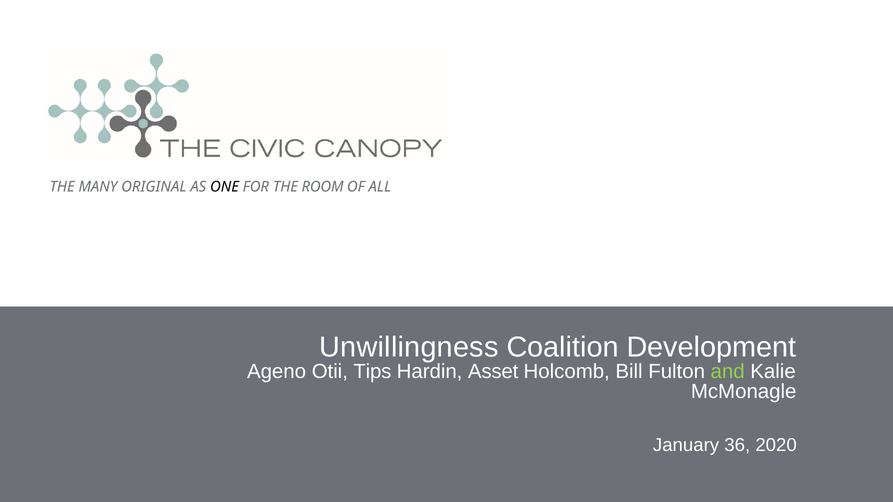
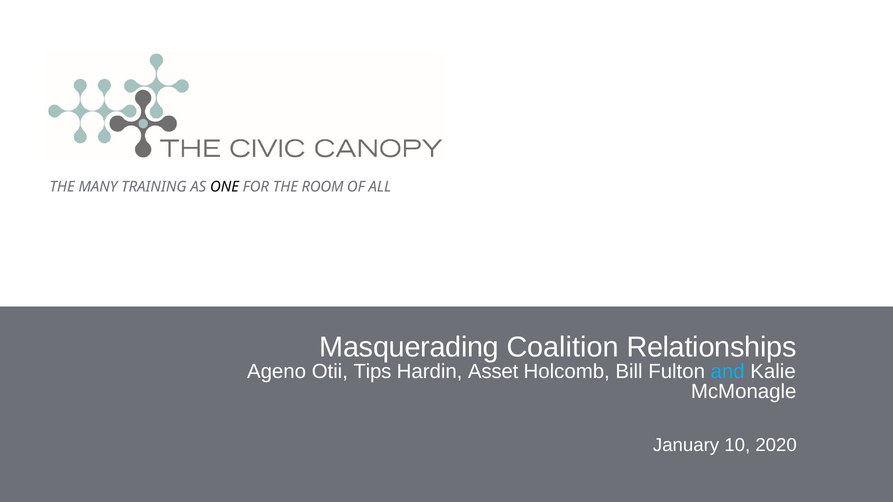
ORIGINAL: ORIGINAL -> TRAINING
Unwillingness: Unwillingness -> Masquerading
Development: Development -> Relationships
and colour: light green -> light blue
36: 36 -> 10
